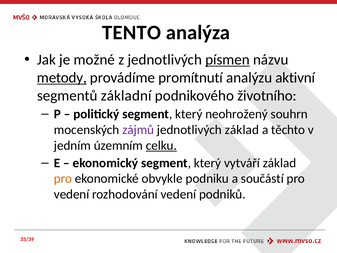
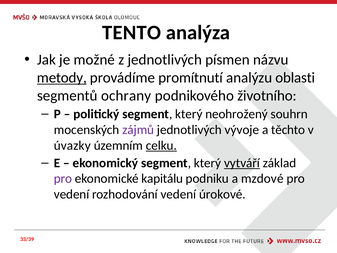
písmen underline: present -> none
aktivní: aktivní -> oblasti
základní: základní -> ochrany
jednotlivých základ: základ -> vývoje
jedním: jedním -> úvazky
vytváří underline: none -> present
pro at (63, 178) colour: orange -> purple
obvykle: obvykle -> kapitálu
součástí: součástí -> mzdové
podniků: podniků -> úrokové
